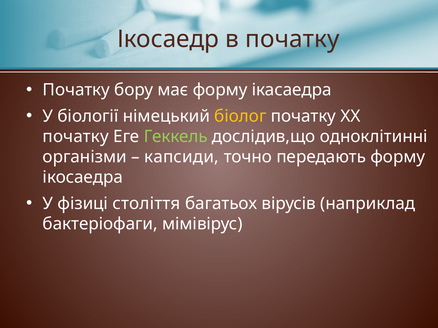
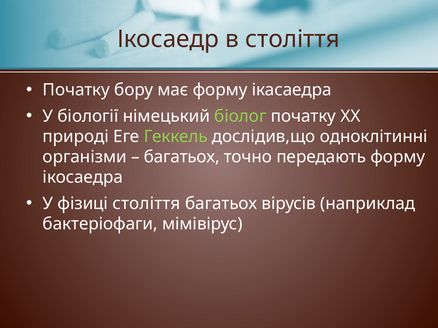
в початку: початку -> століття
біолог colour: yellow -> light green
початку at (76, 137): початку -> природі
капсиди at (182, 157): капсиди -> багатьох
